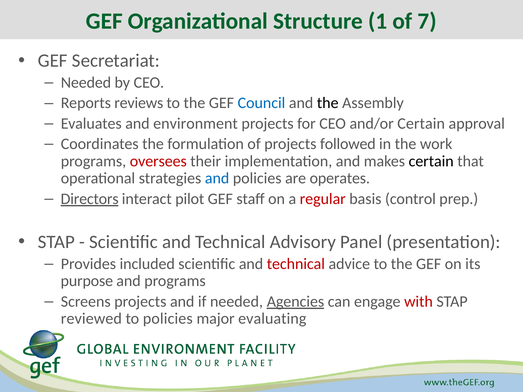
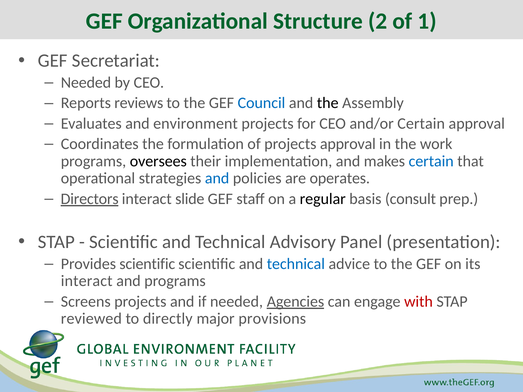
1: 1 -> 2
7: 7 -> 1
projects followed: followed -> approval
oversees colour: red -> black
certain at (431, 161) colour: black -> blue
pilot: pilot -> slide
regular colour: red -> black
control: control -> consult
Provides included: included -> scientific
technical at (296, 264) colour: red -> blue
purpose at (87, 281): purpose -> interact
to policies: policies -> directly
evaluating: evaluating -> provisions
